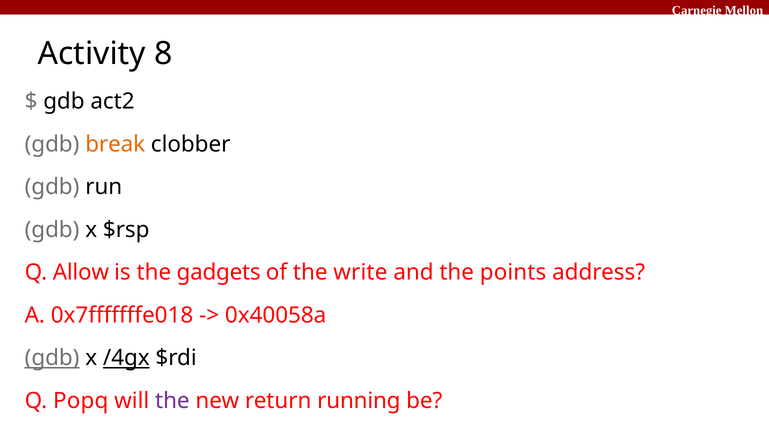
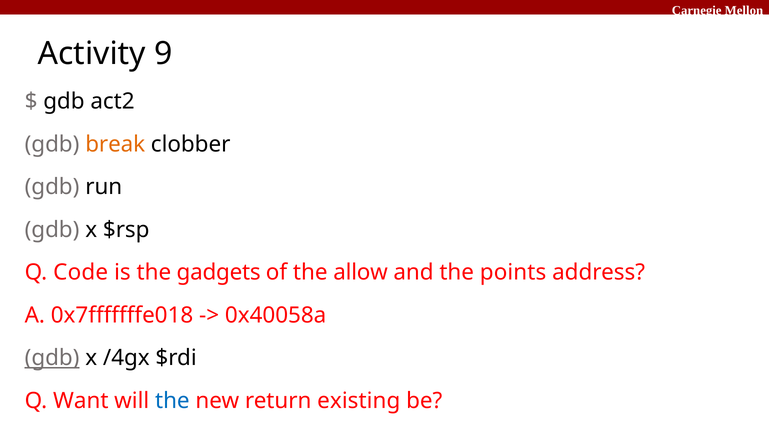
8: 8 -> 9
Allow: Allow -> Code
write: write -> allow
/4gx underline: present -> none
Popq: Popq -> Want
the at (172, 400) colour: purple -> blue
running: running -> existing
